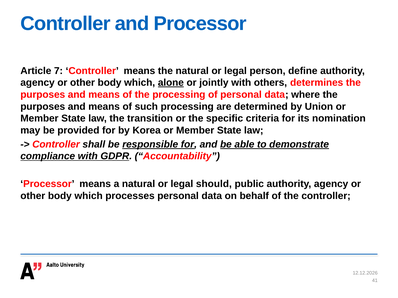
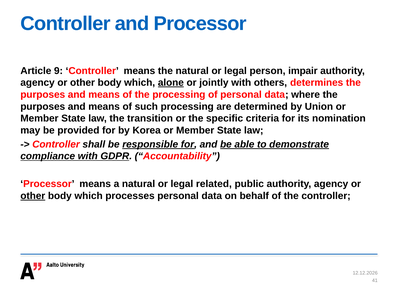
7: 7 -> 9
define: define -> impair
should: should -> related
other at (33, 196) underline: none -> present
